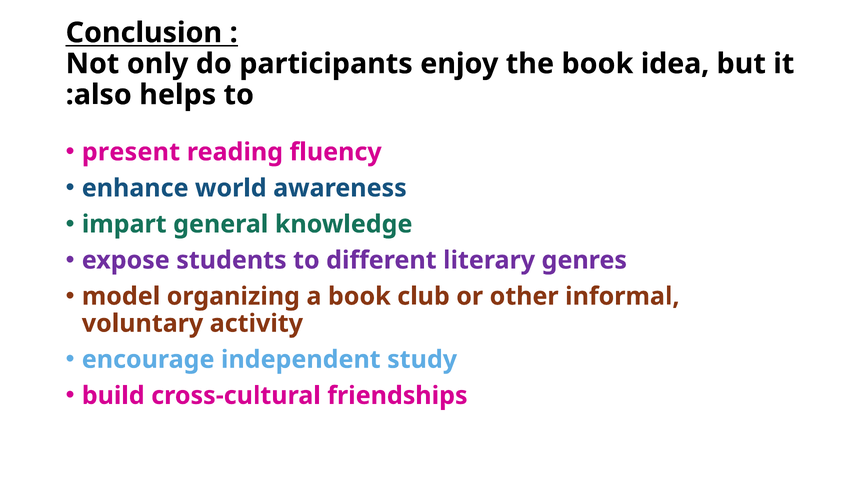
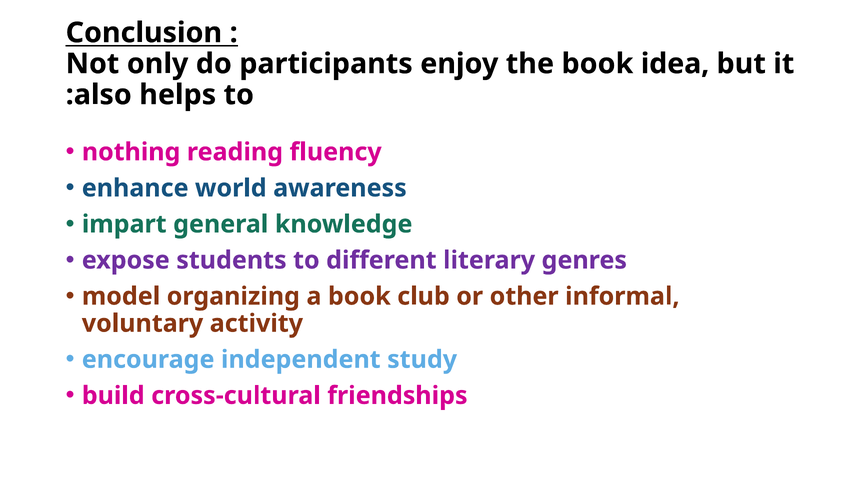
present: present -> nothing
